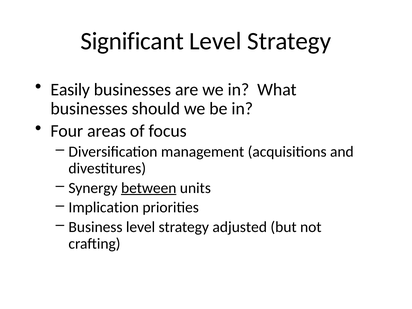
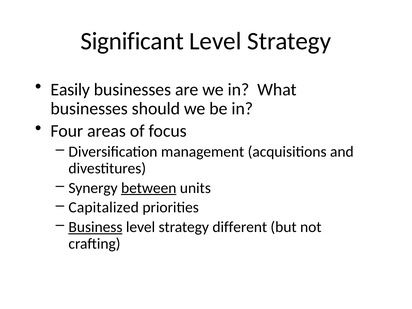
Implication: Implication -> Capitalized
Business underline: none -> present
adjusted: adjusted -> different
